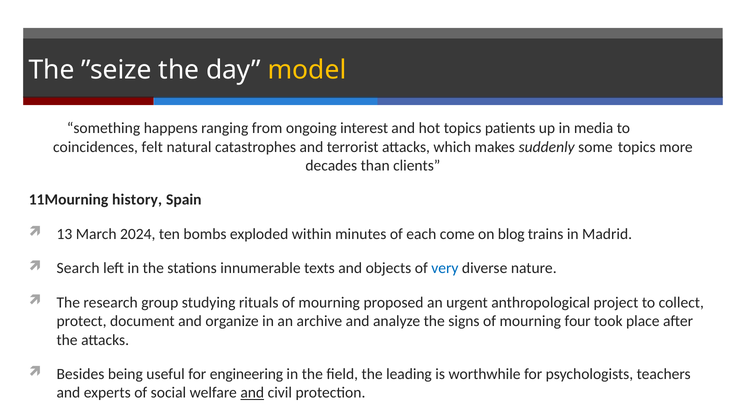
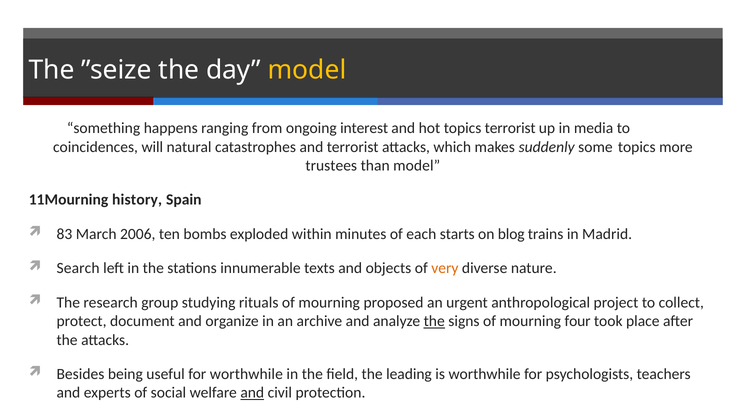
topics patients: patients -> terrorist
felt: felt -> will
decades: decades -> trustees
than clients: clients -> model
13: 13 -> 83
2024: 2024 -> 2006
come: come -> starts
very colour: blue -> orange
the at (434, 321) underline: none -> present
for engineering: engineering -> worthwhile
